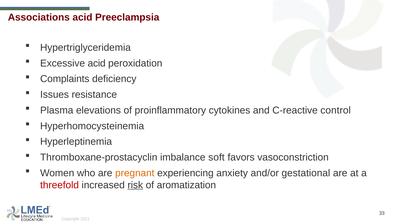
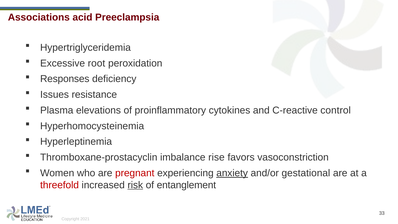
Excessive acid: acid -> root
Complaints: Complaints -> Responses
soft: soft -> rise
pregnant colour: orange -> red
anxiety underline: none -> present
aromatization: aromatization -> entanglement
